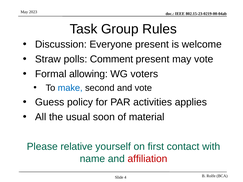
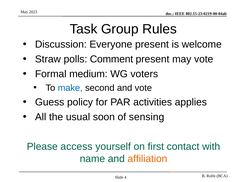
allowing: allowing -> medium
material: material -> sensing
relative: relative -> access
affiliation colour: red -> orange
